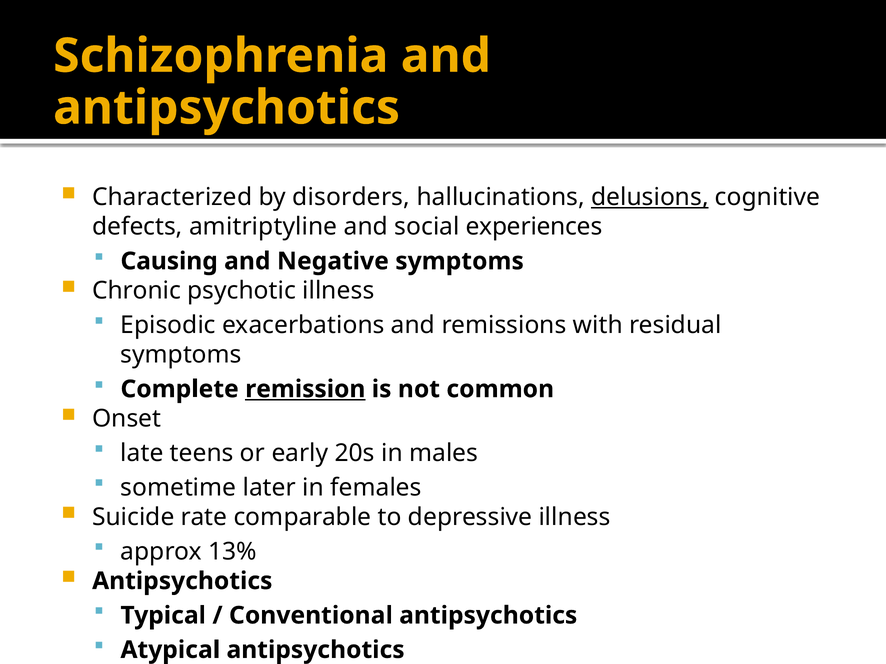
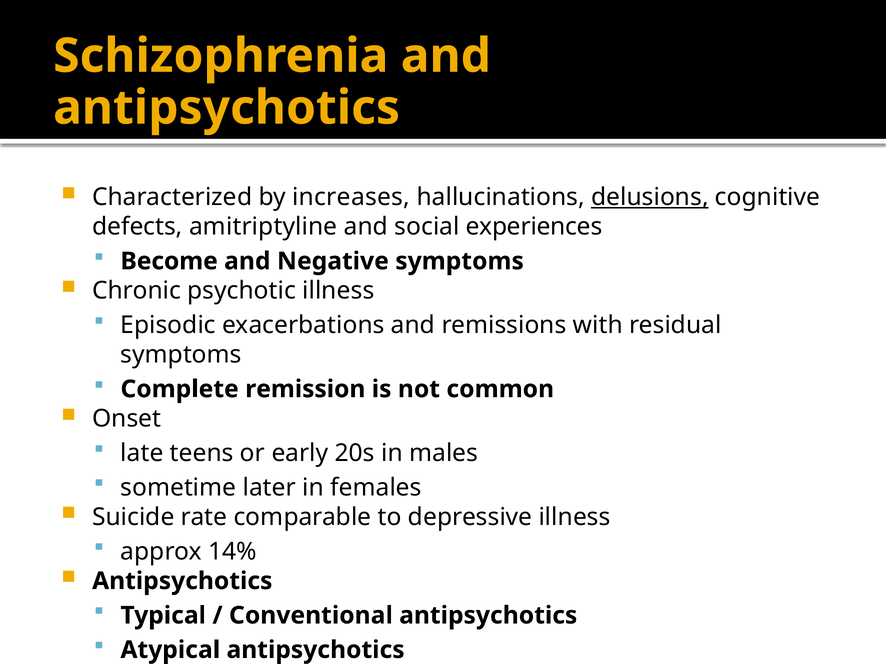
disorders: disorders -> increases
Causing: Causing -> Become
remission underline: present -> none
13%: 13% -> 14%
